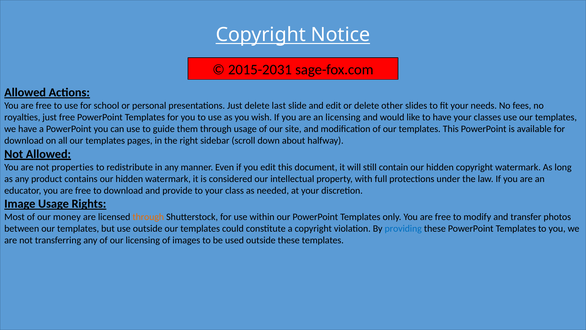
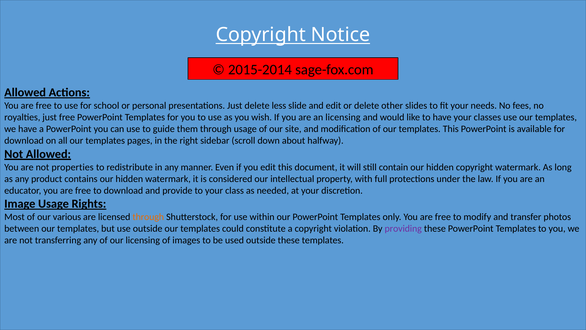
2015-2031: 2015-2031 -> 2015-2014
last: last -> less
money: money -> various
providing colour: blue -> purple
